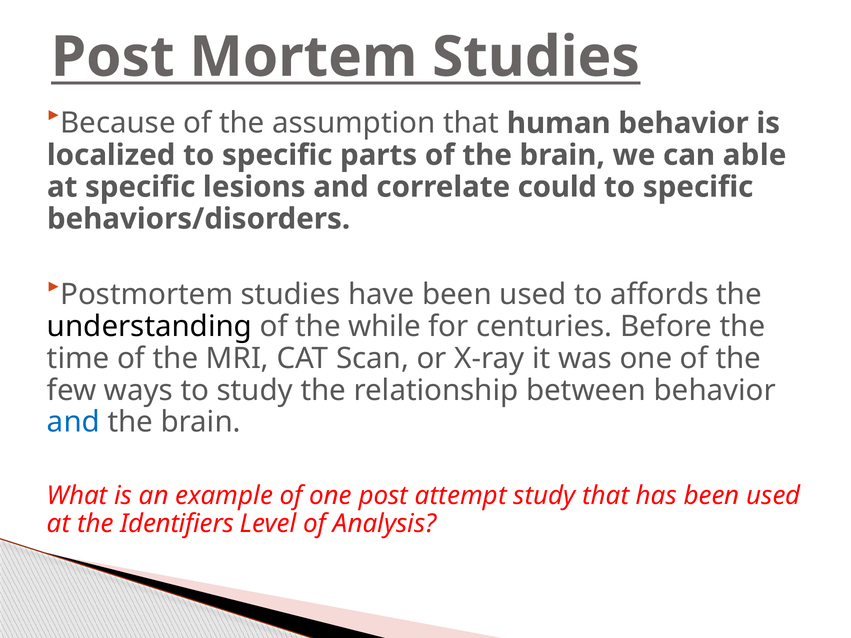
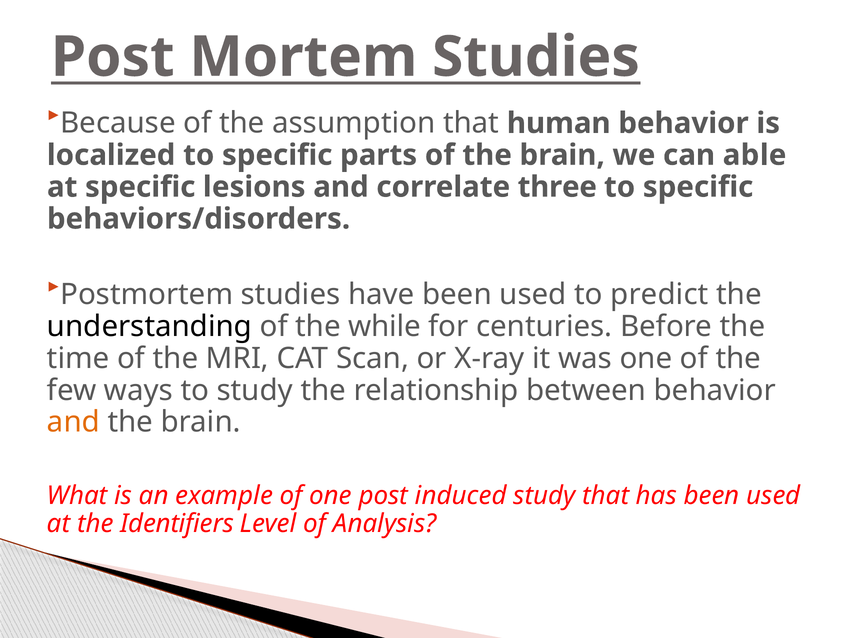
could: could -> three
affords: affords -> predict
and at (73, 422) colour: blue -> orange
attempt: attempt -> induced
